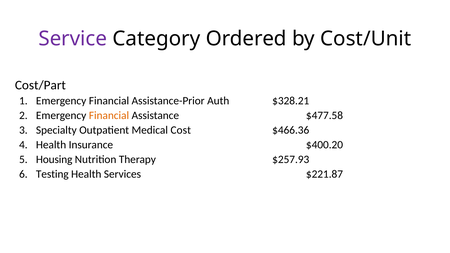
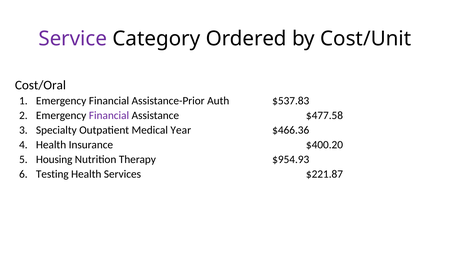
Cost/Part: Cost/Part -> Cost/Oral
$328.21: $328.21 -> $537.83
Financial at (109, 115) colour: orange -> purple
Cost: Cost -> Year
$257.93: $257.93 -> $954.93
